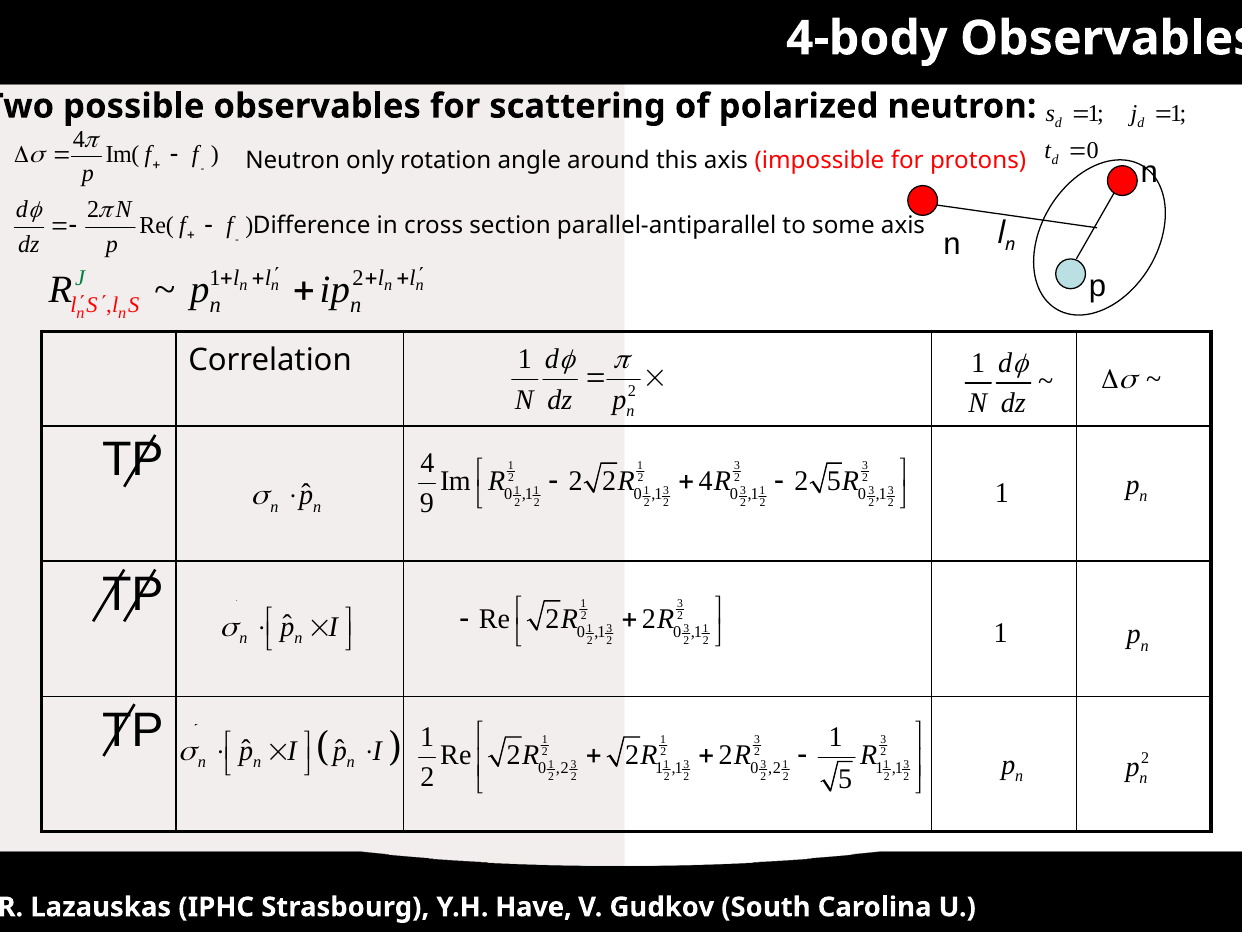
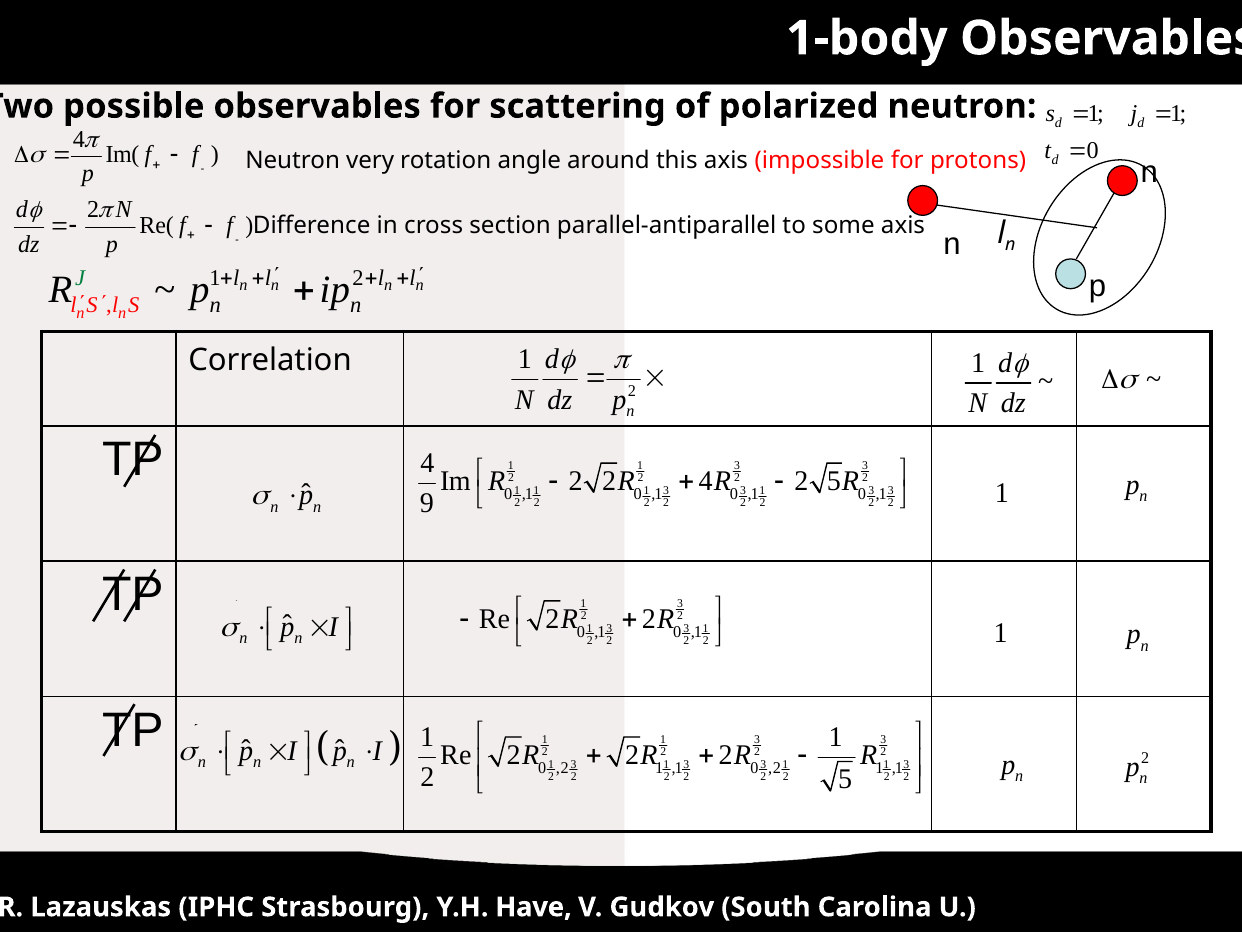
4-body: 4-body -> 1-body
only: only -> very
